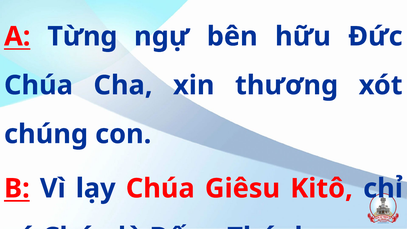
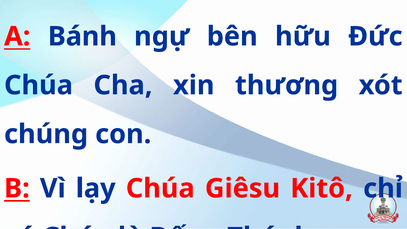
Từng: Từng -> Bánh
